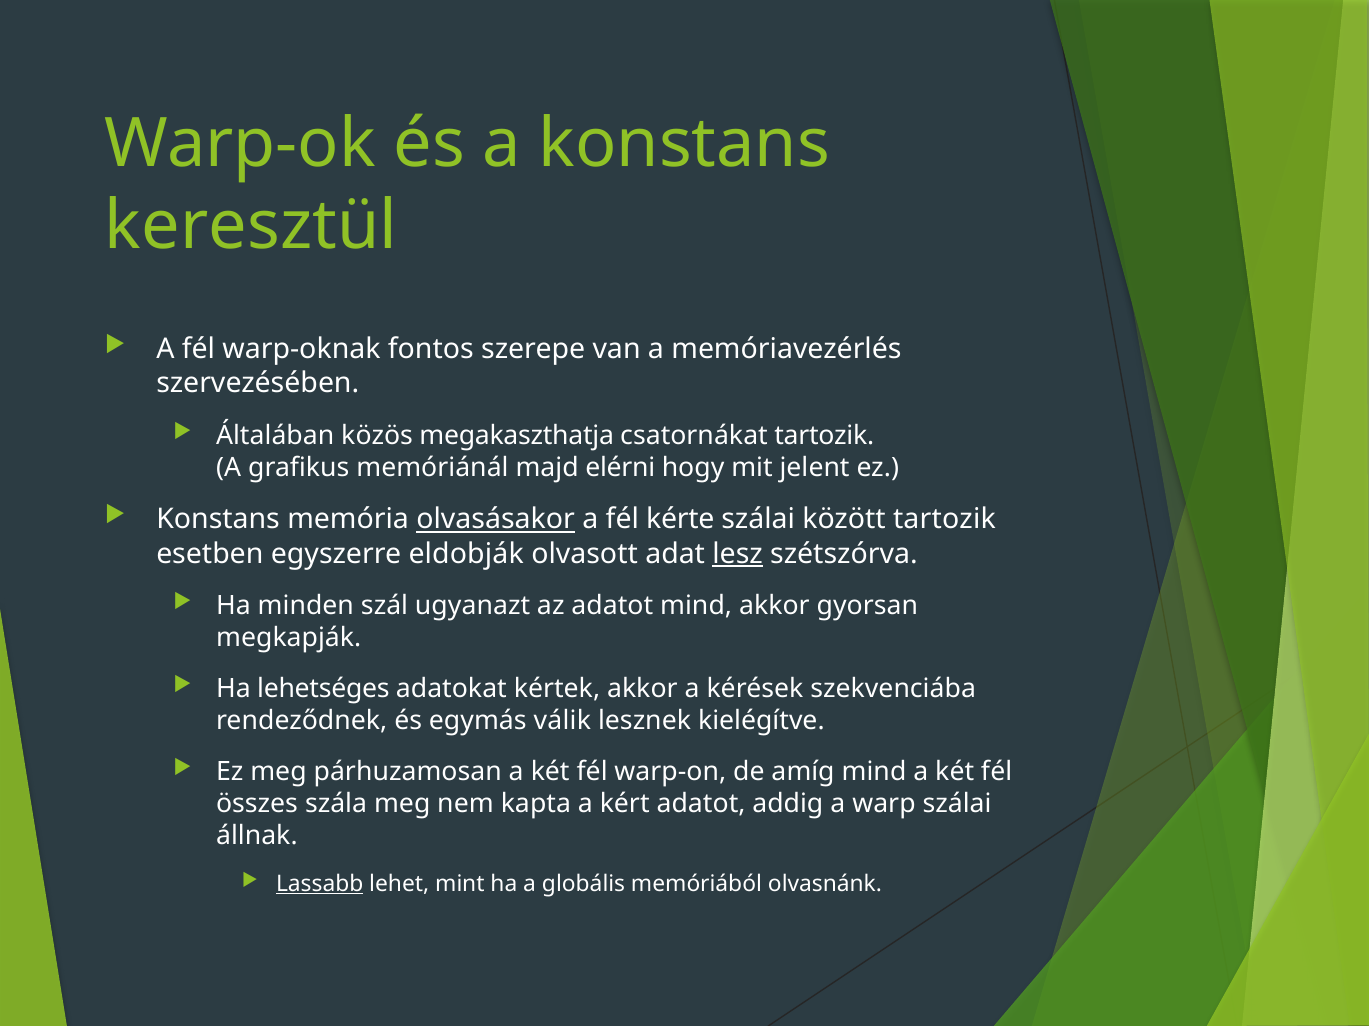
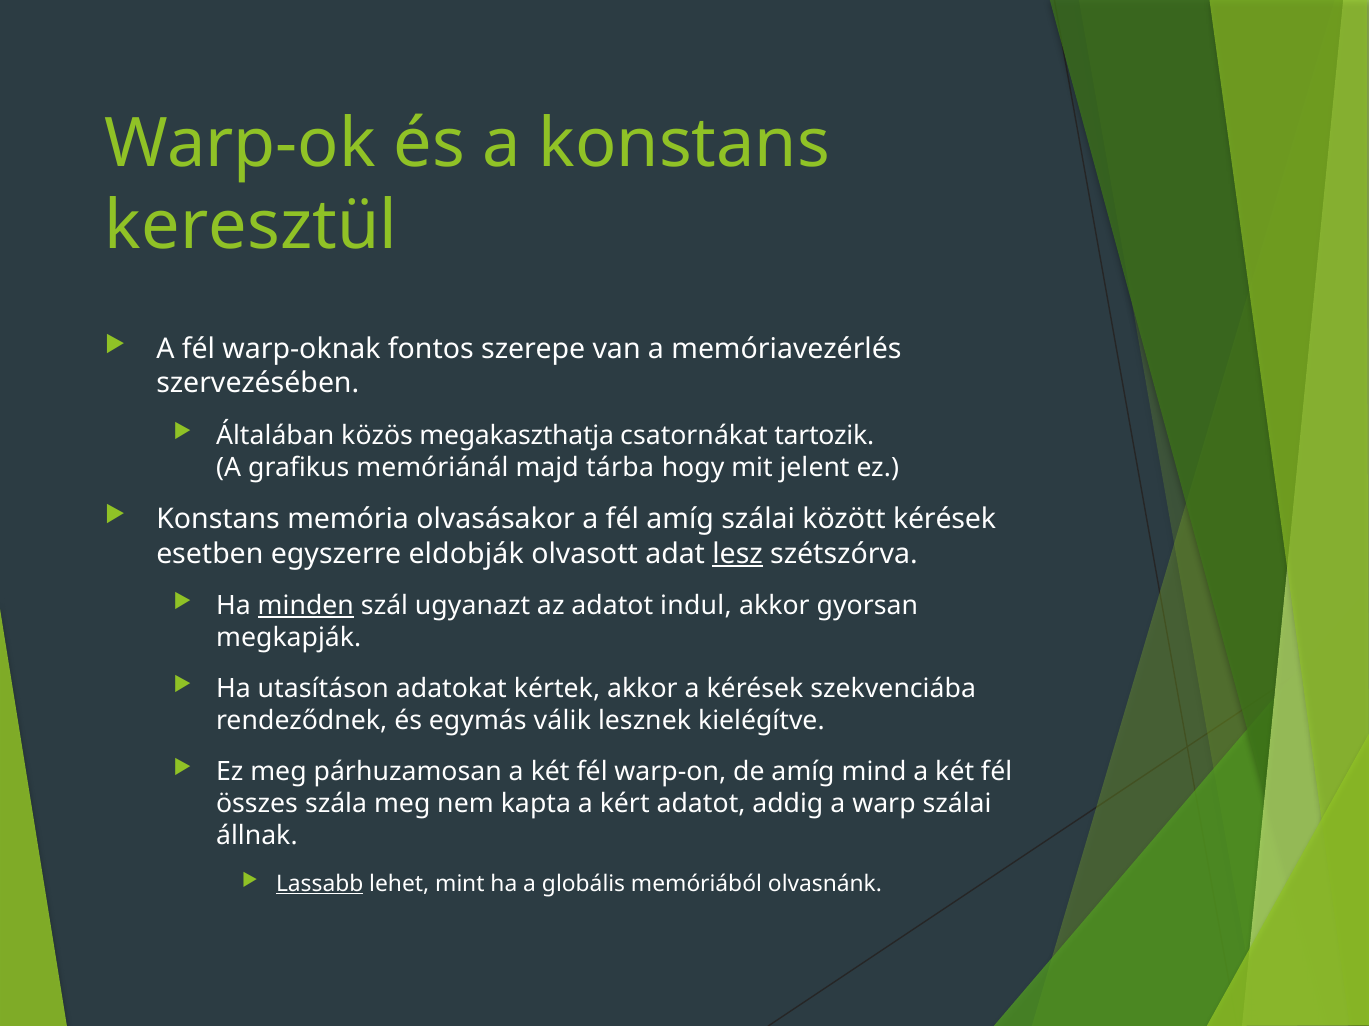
elérni: elérni -> tárba
olvasásakor underline: present -> none
fél kérte: kérte -> amíg
között tartozik: tartozik -> kérések
minden underline: none -> present
adatot mind: mind -> indul
lehetséges: lehetséges -> utasításon
